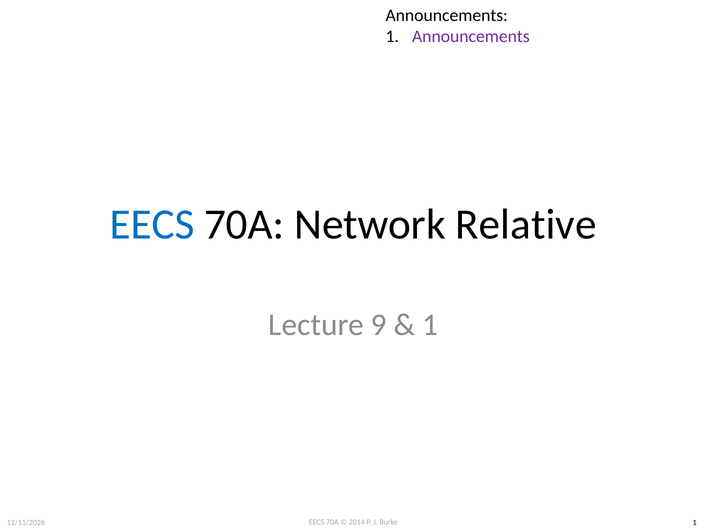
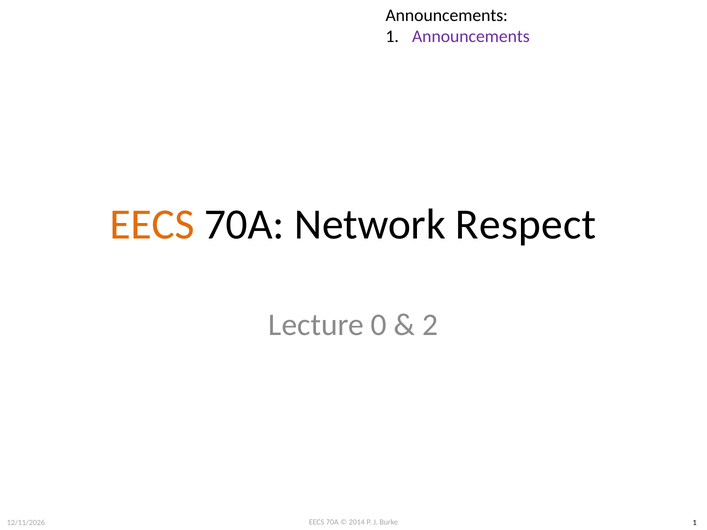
EECS at (152, 225) colour: blue -> orange
Relative: Relative -> Respect
9: 9 -> 0
1 at (430, 325): 1 -> 2
